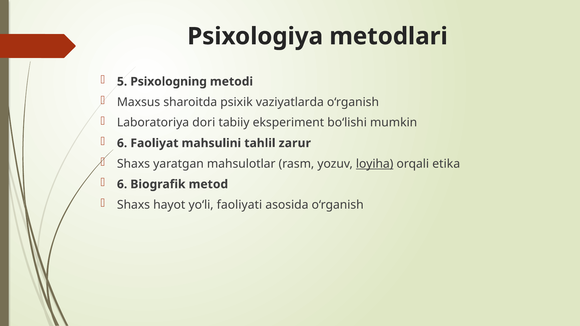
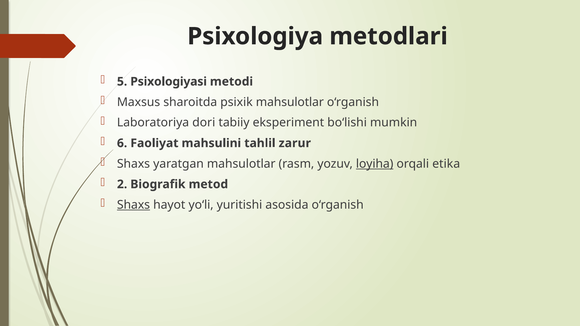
Psixologning: Psixologning -> Psixologiyasi
psixik vaziyatlarda: vaziyatlarda -> mahsulotlar
6 at (122, 184): 6 -> 2
Shaxs at (133, 205) underline: none -> present
faoliyati: faoliyati -> yuritishi
